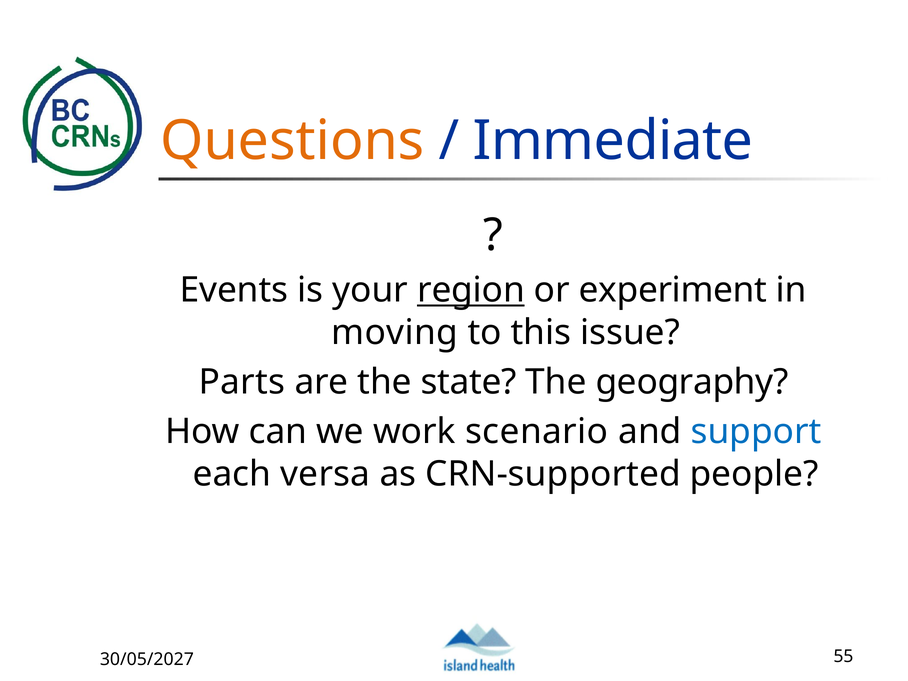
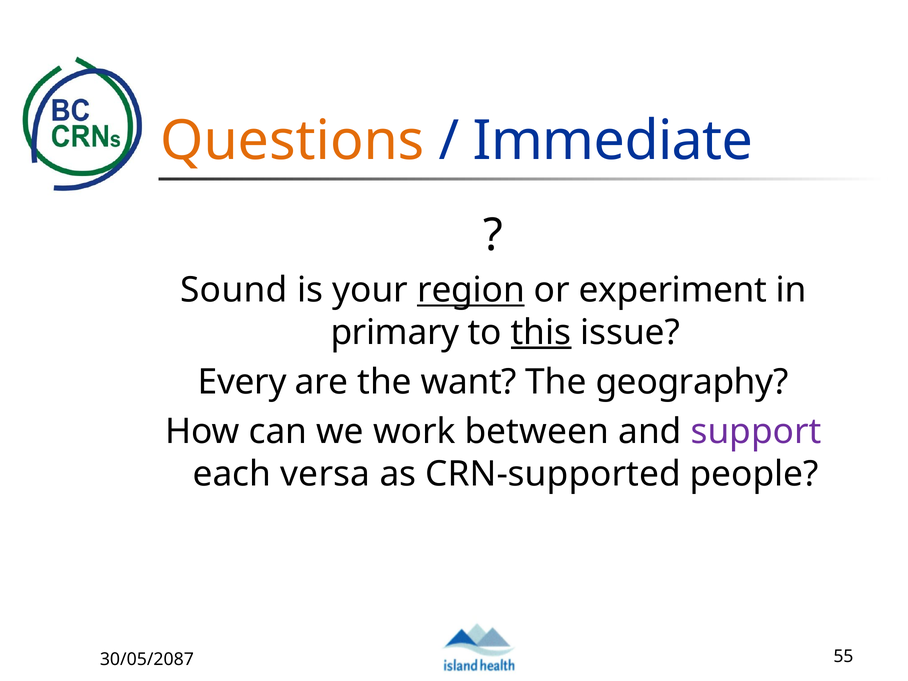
Events: Events -> Sound
moving: moving -> primary
this underline: none -> present
Parts: Parts -> Every
state: state -> want
scenario: scenario -> between
support colour: blue -> purple
30/05/2027: 30/05/2027 -> 30/05/2087
